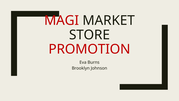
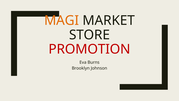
MAGI colour: red -> orange
